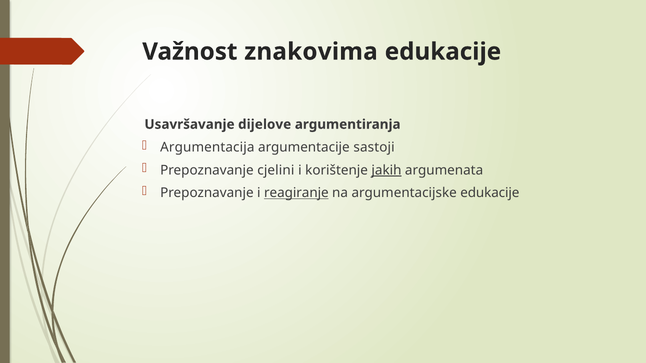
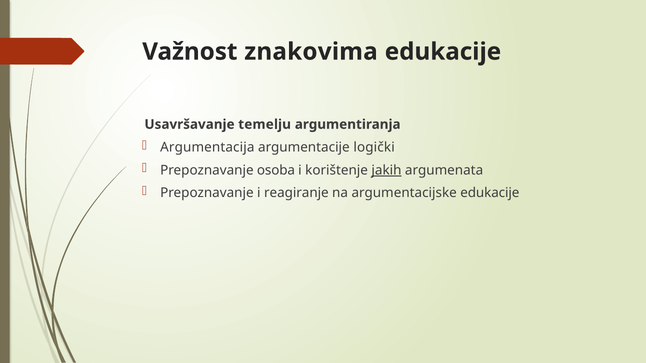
dijelove: dijelove -> temelju
sastoji: sastoji -> logički
cjelini: cjelini -> osoba
reagiranje underline: present -> none
